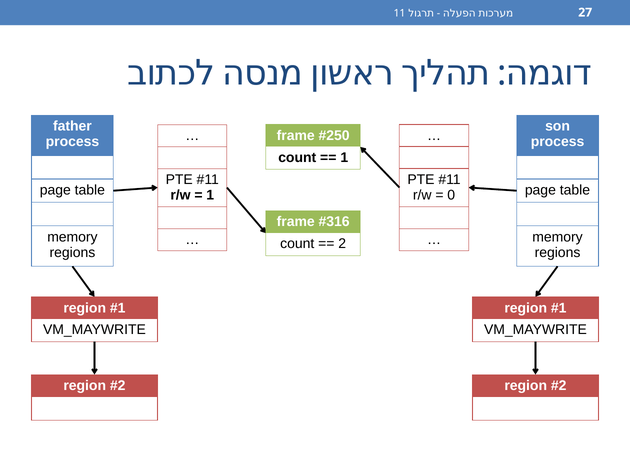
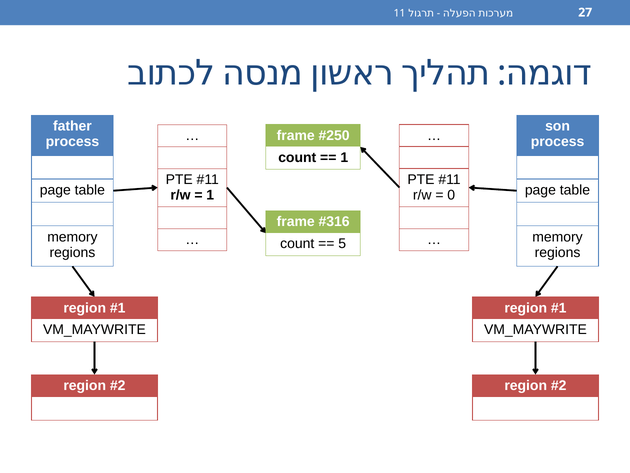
2: 2 -> 5
